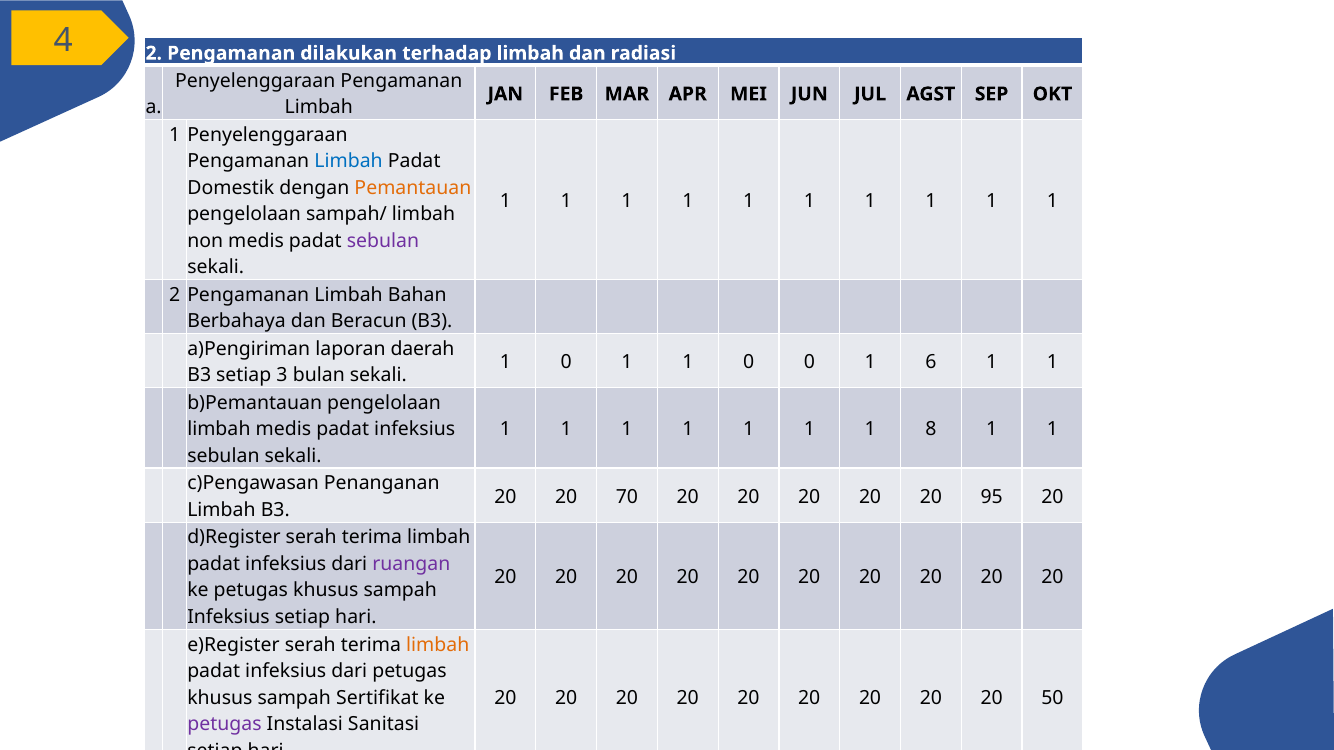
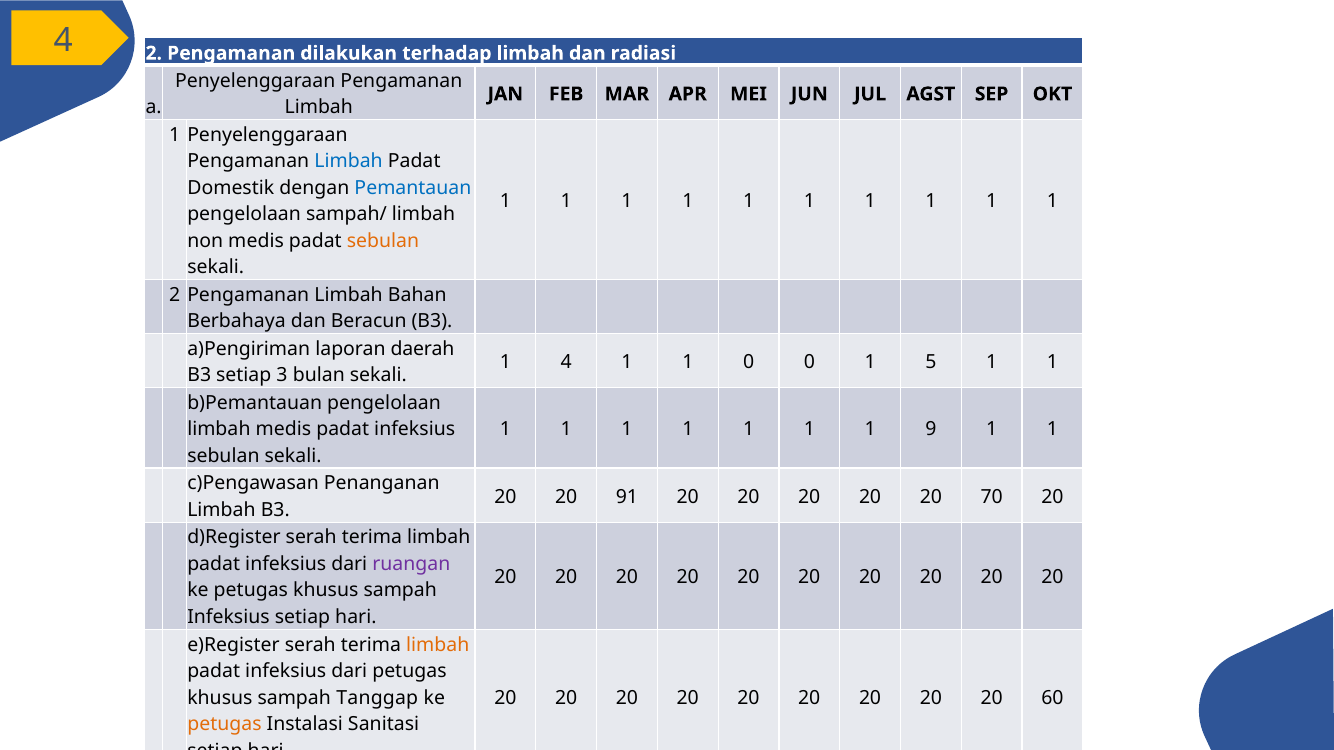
Pemantauan colour: orange -> blue
sebulan at (383, 241) colour: purple -> orange
0 at (566, 362): 0 -> 4
1 6: 6 -> 5
1 8: 8 -> 9
70: 70 -> 91
95: 95 -> 70
Sertifikat: Sertifikat -> Tanggap
50: 50 -> 60
petugas at (224, 724) colour: purple -> orange
